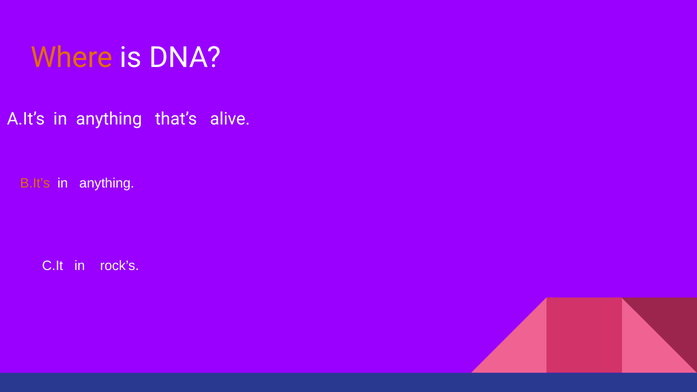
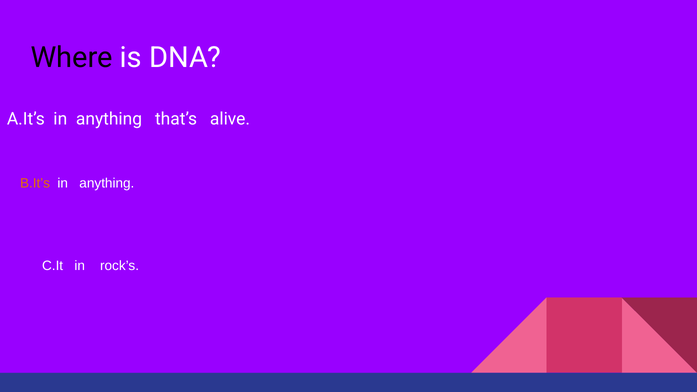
Where colour: orange -> black
